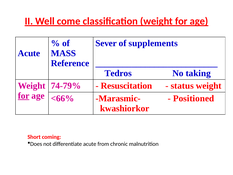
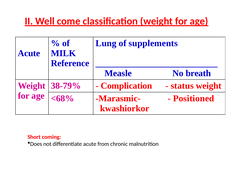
Sever: Sever -> Lung
MASS: MASS -> MILK
Tedros: Tedros -> Measle
taking: taking -> breath
74-79%: 74-79% -> 38-79%
Resuscitation: Resuscitation -> Complication
for at (24, 96) underline: present -> none
<66%: <66% -> <68%
